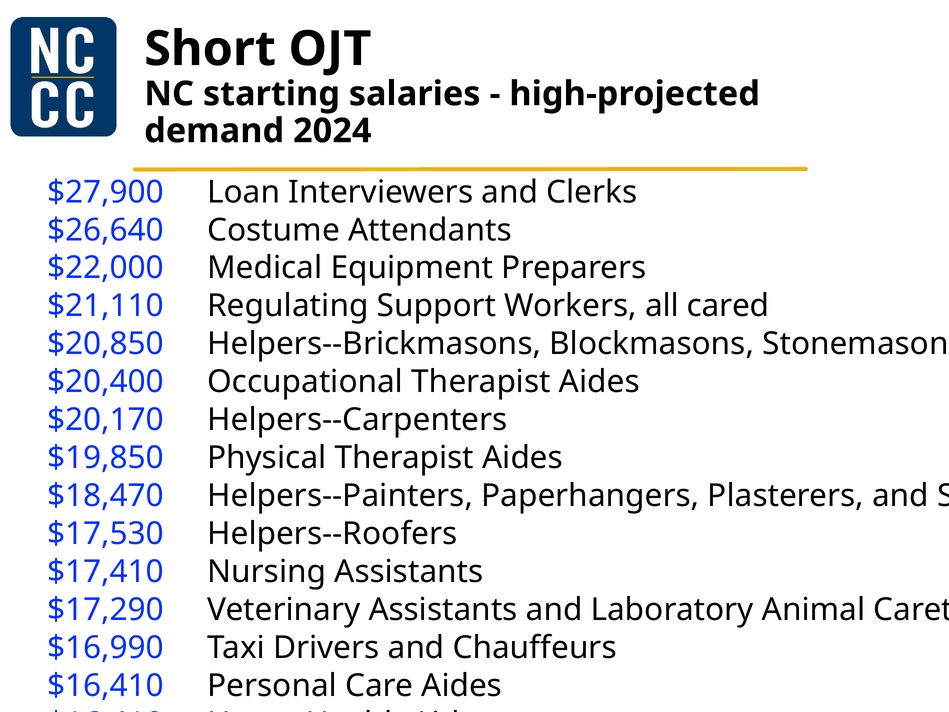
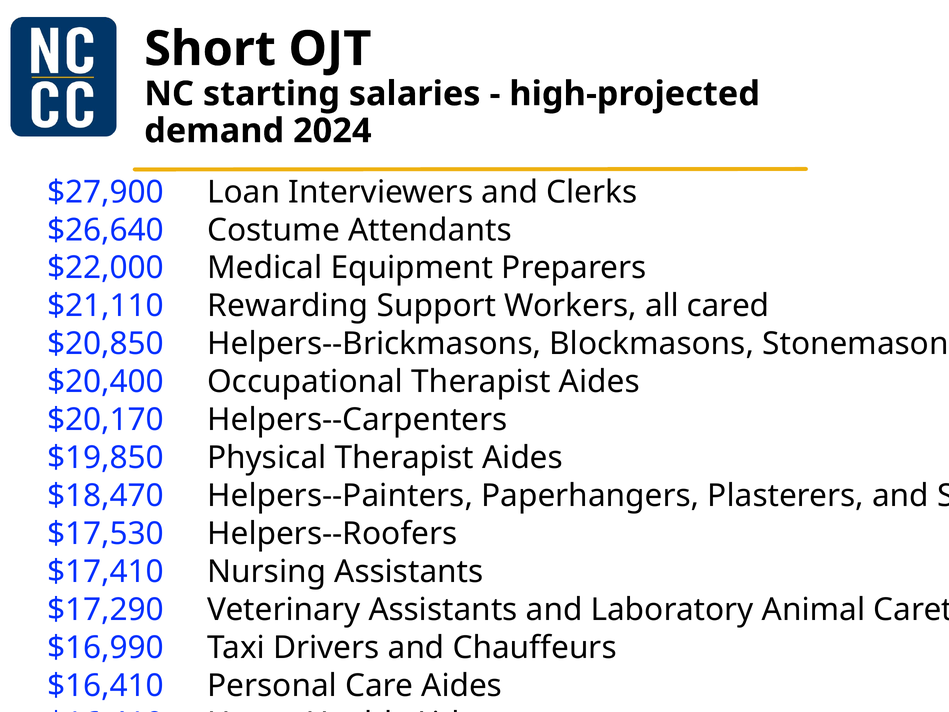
Regulating: Regulating -> Rewarding
